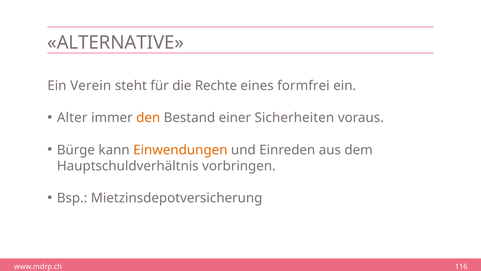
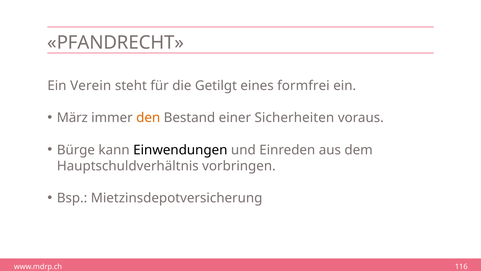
ALTERNATIVE: ALTERNATIVE -> PFANDRECHT
Rechte: Rechte -> Getilgt
Alter: Alter -> März
Einwendungen colour: orange -> black
